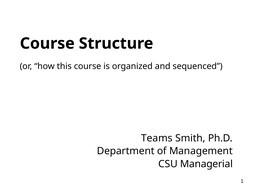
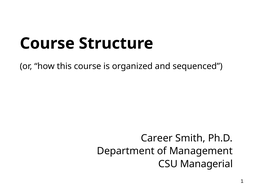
Teams: Teams -> Career
